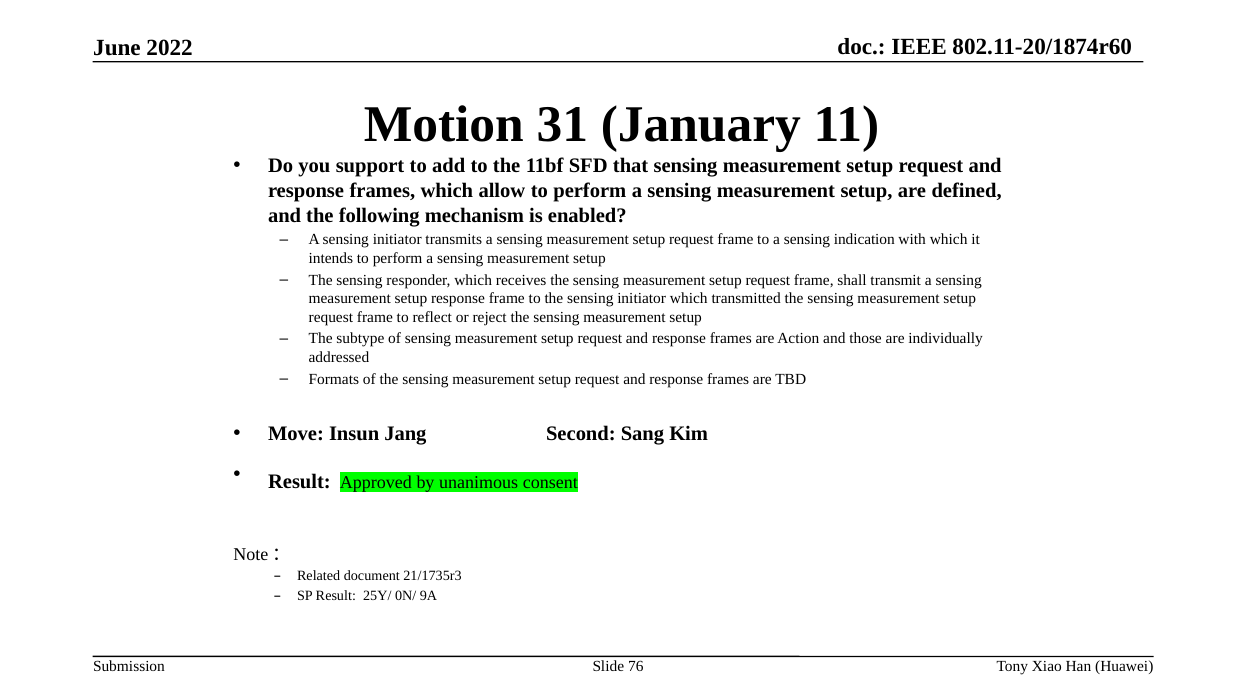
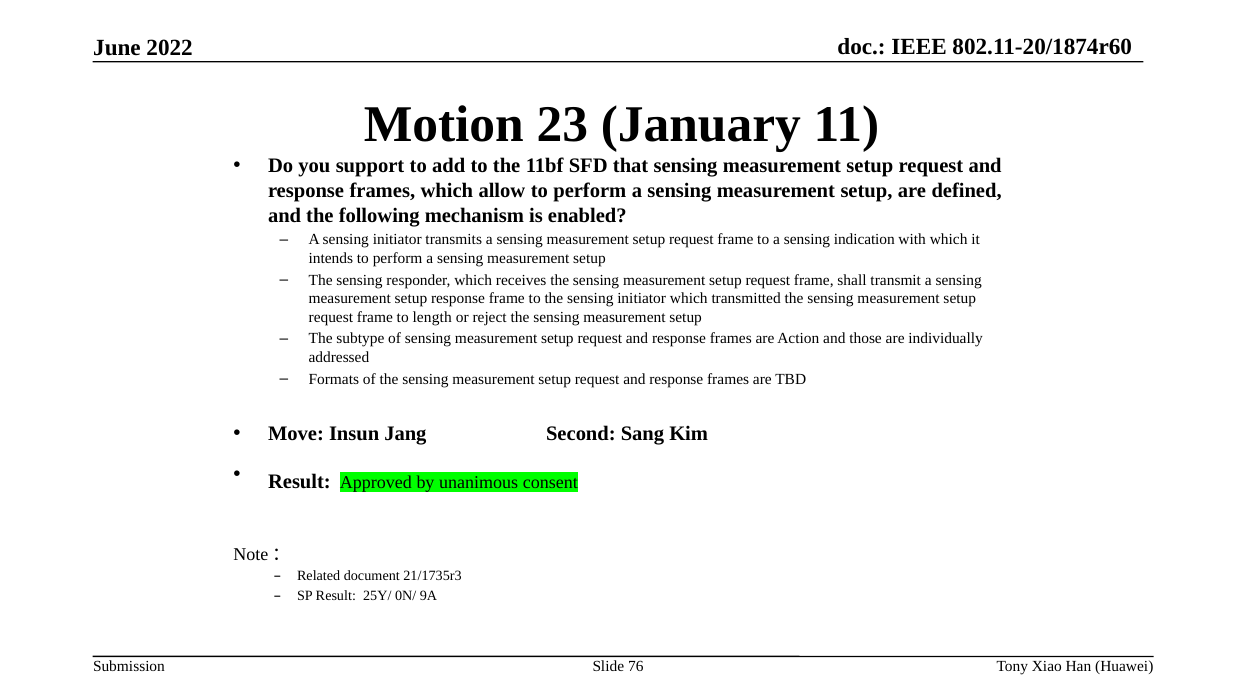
31: 31 -> 23
reflect: reflect -> length
